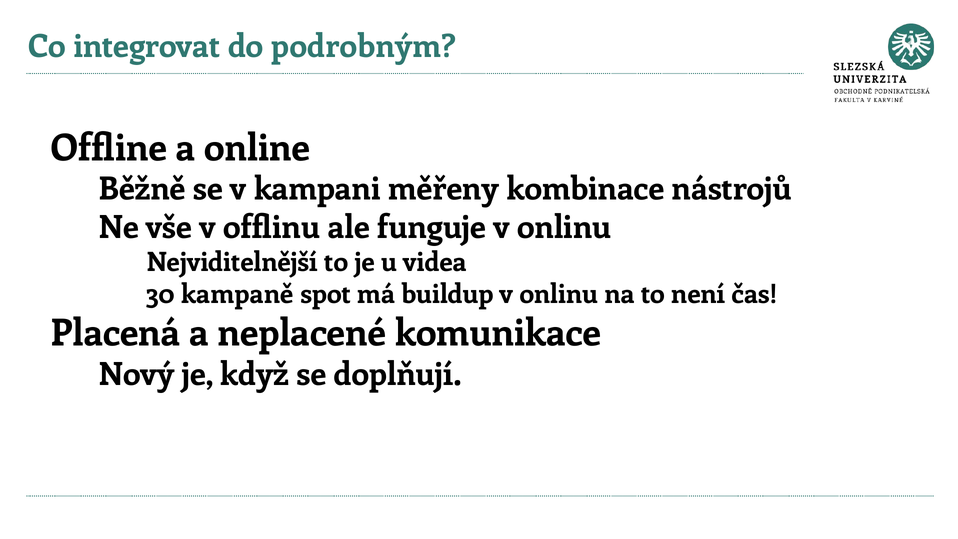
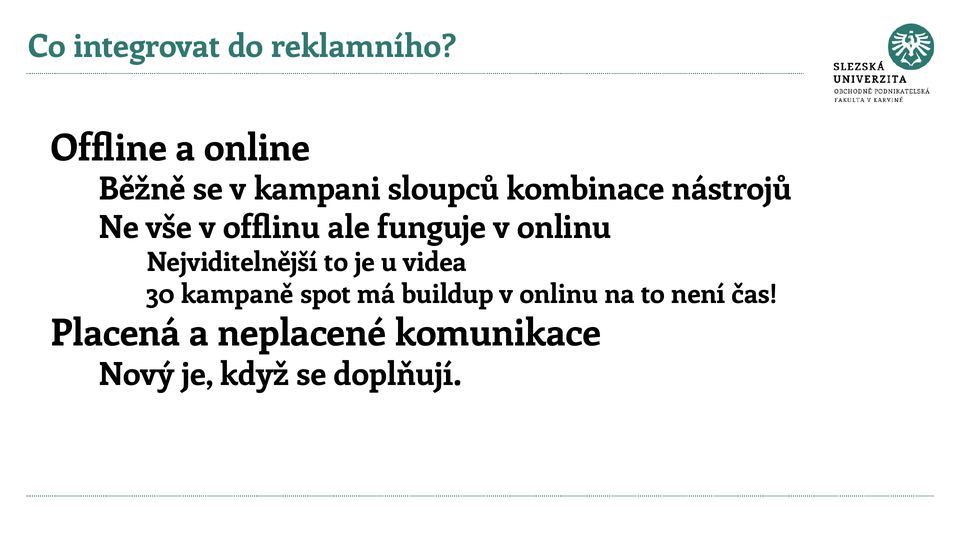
podrobným: podrobným -> reklamního
měřeny: měřeny -> sloupců
